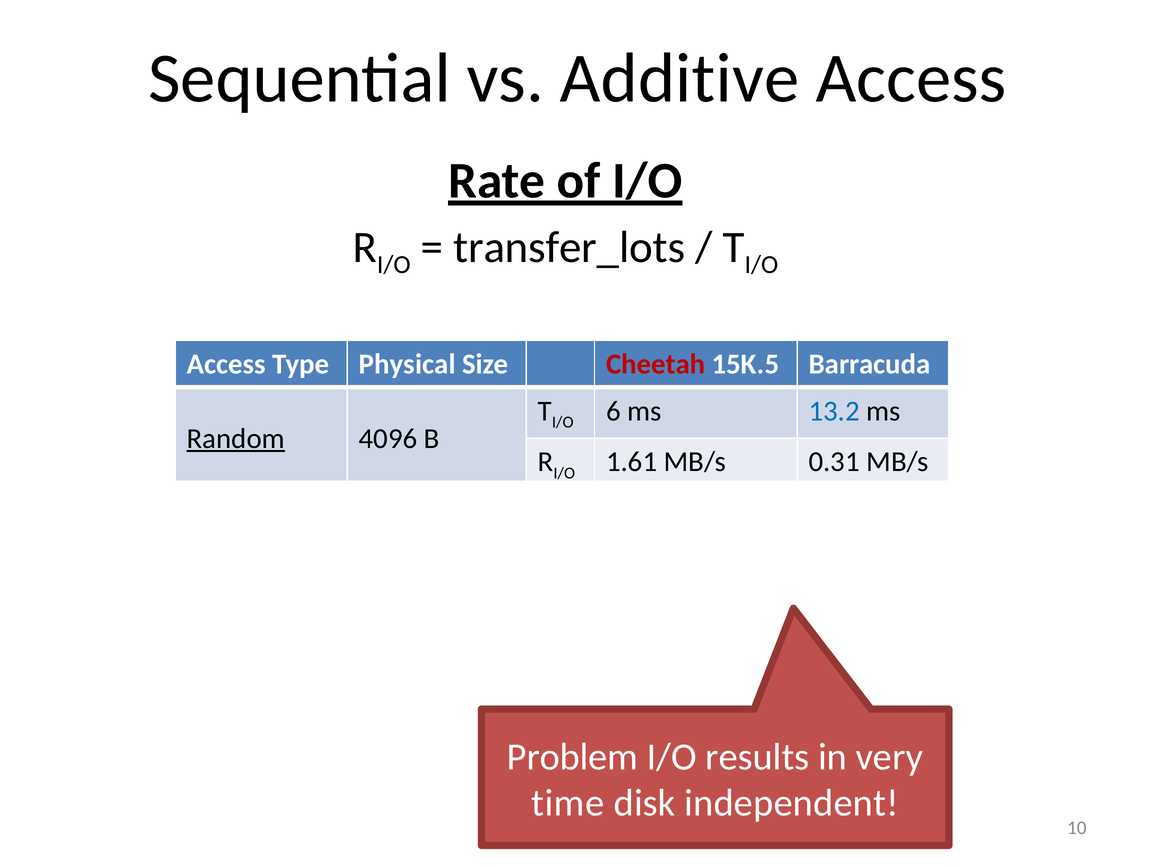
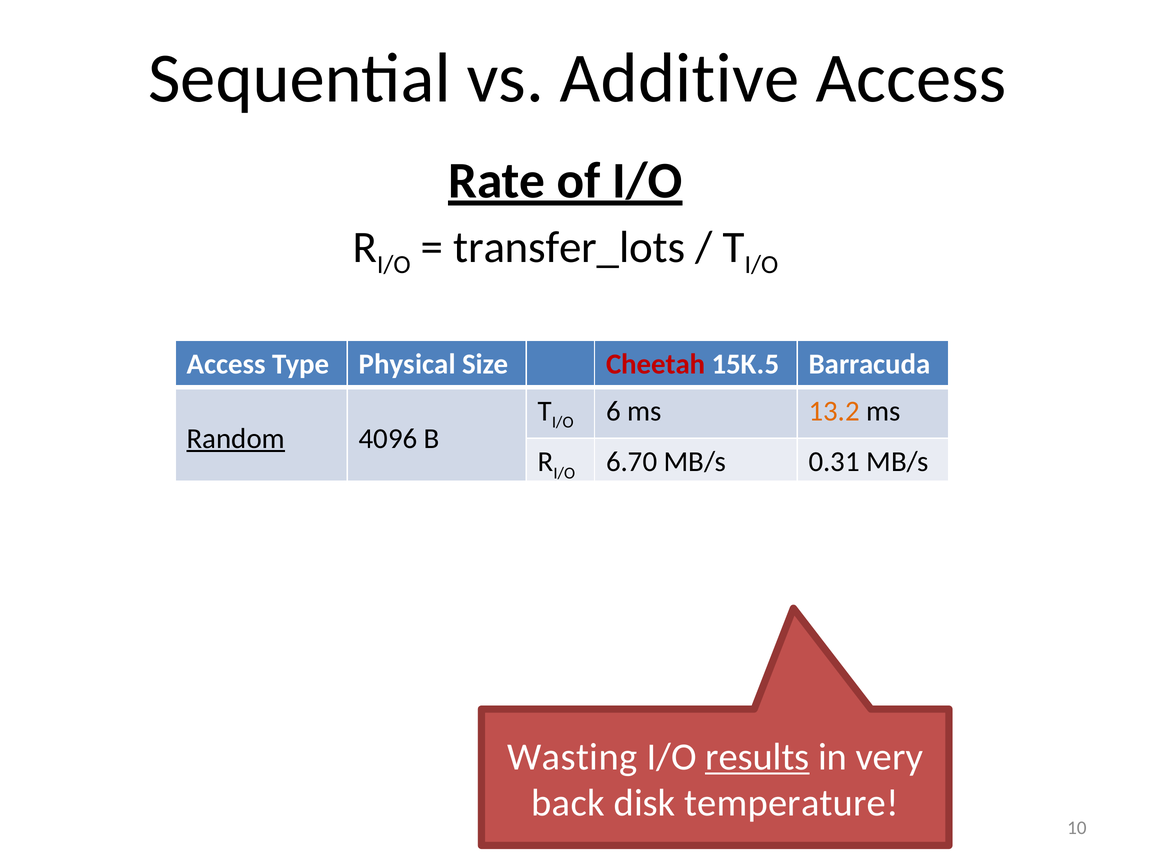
13.2 colour: blue -> orange
1.61: 1.61 -> 6.70
Problem: Problem -> Wasting
results underline: none -> present
time: time -> back
independent: independent -> temperature
